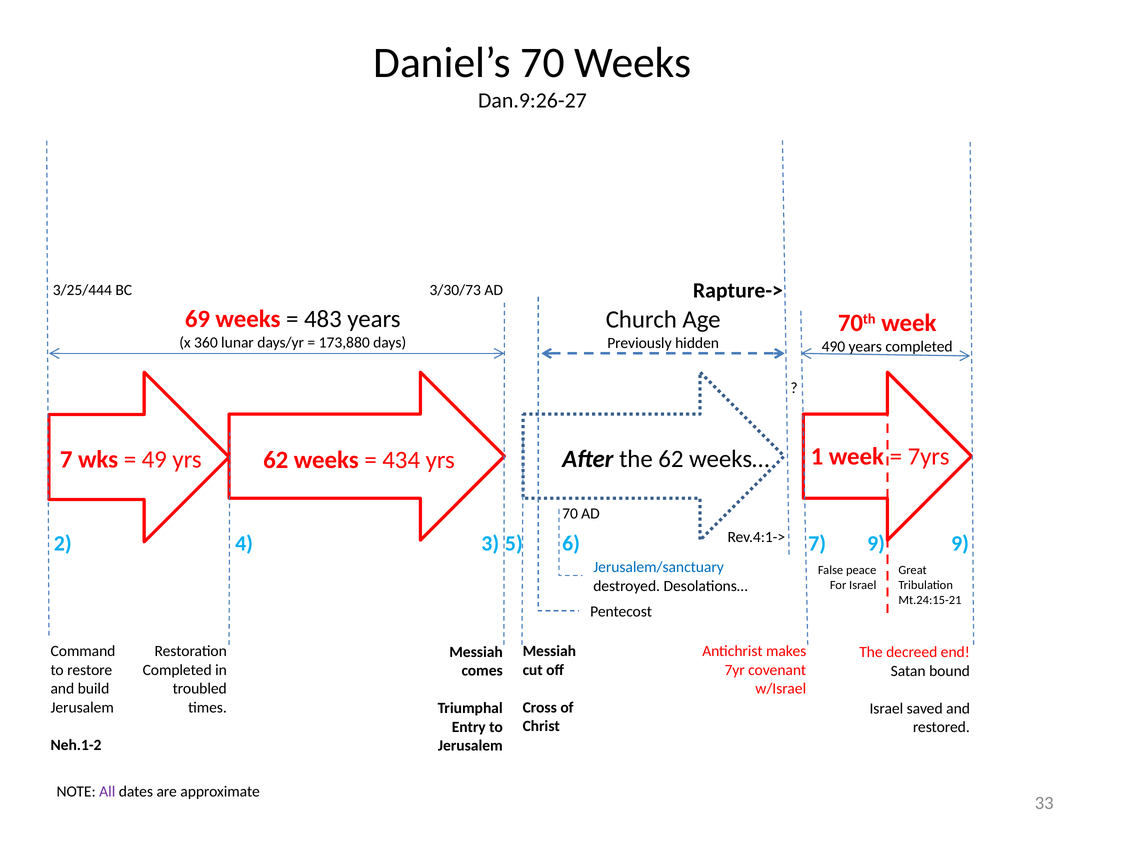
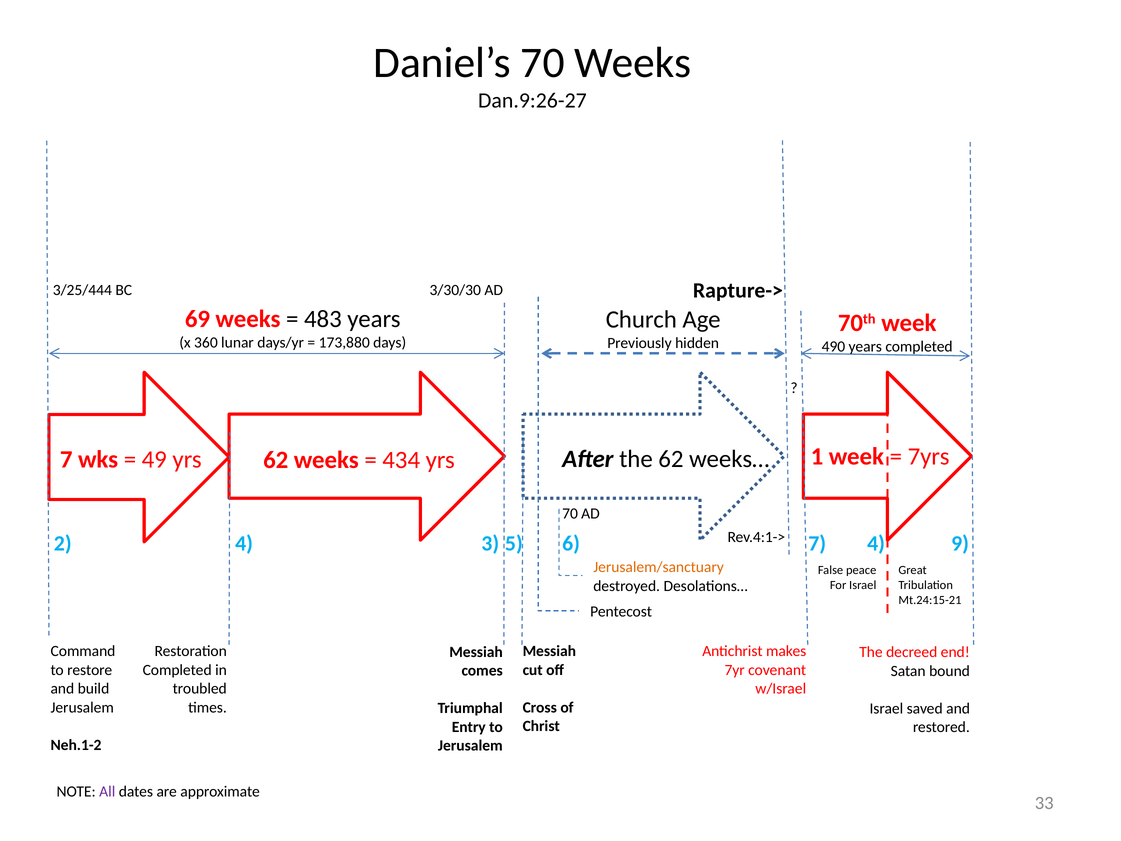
3/30/73: 3/30/73 -> 3/30/30
7 9: 9 -> 4
Jerusalem/sanctuary colour: blue -> orange
